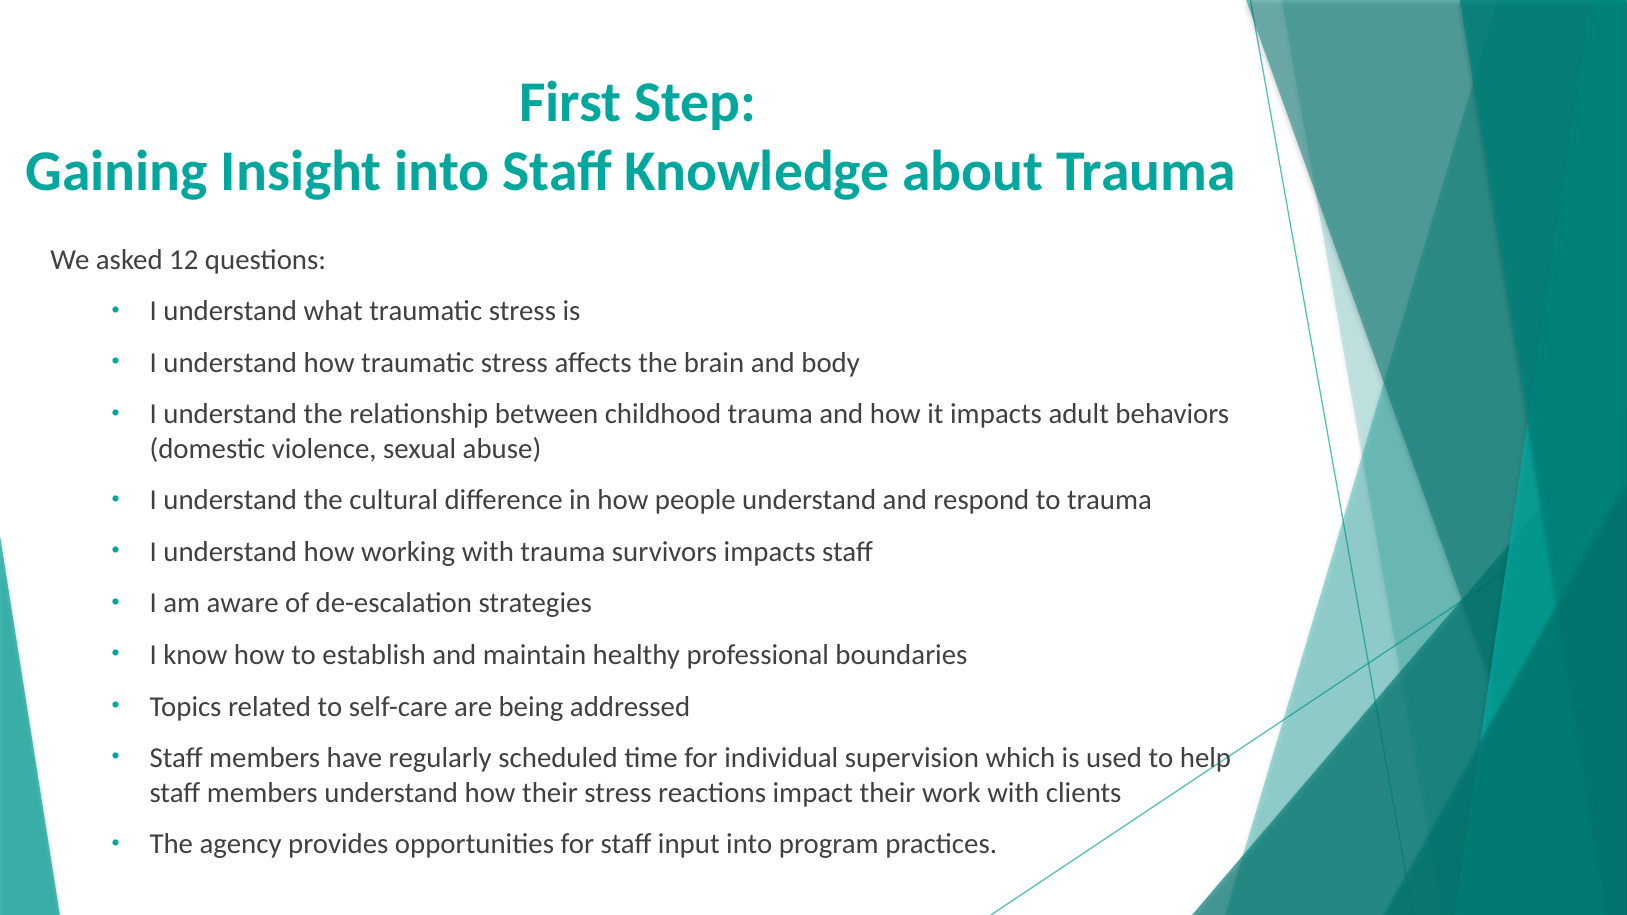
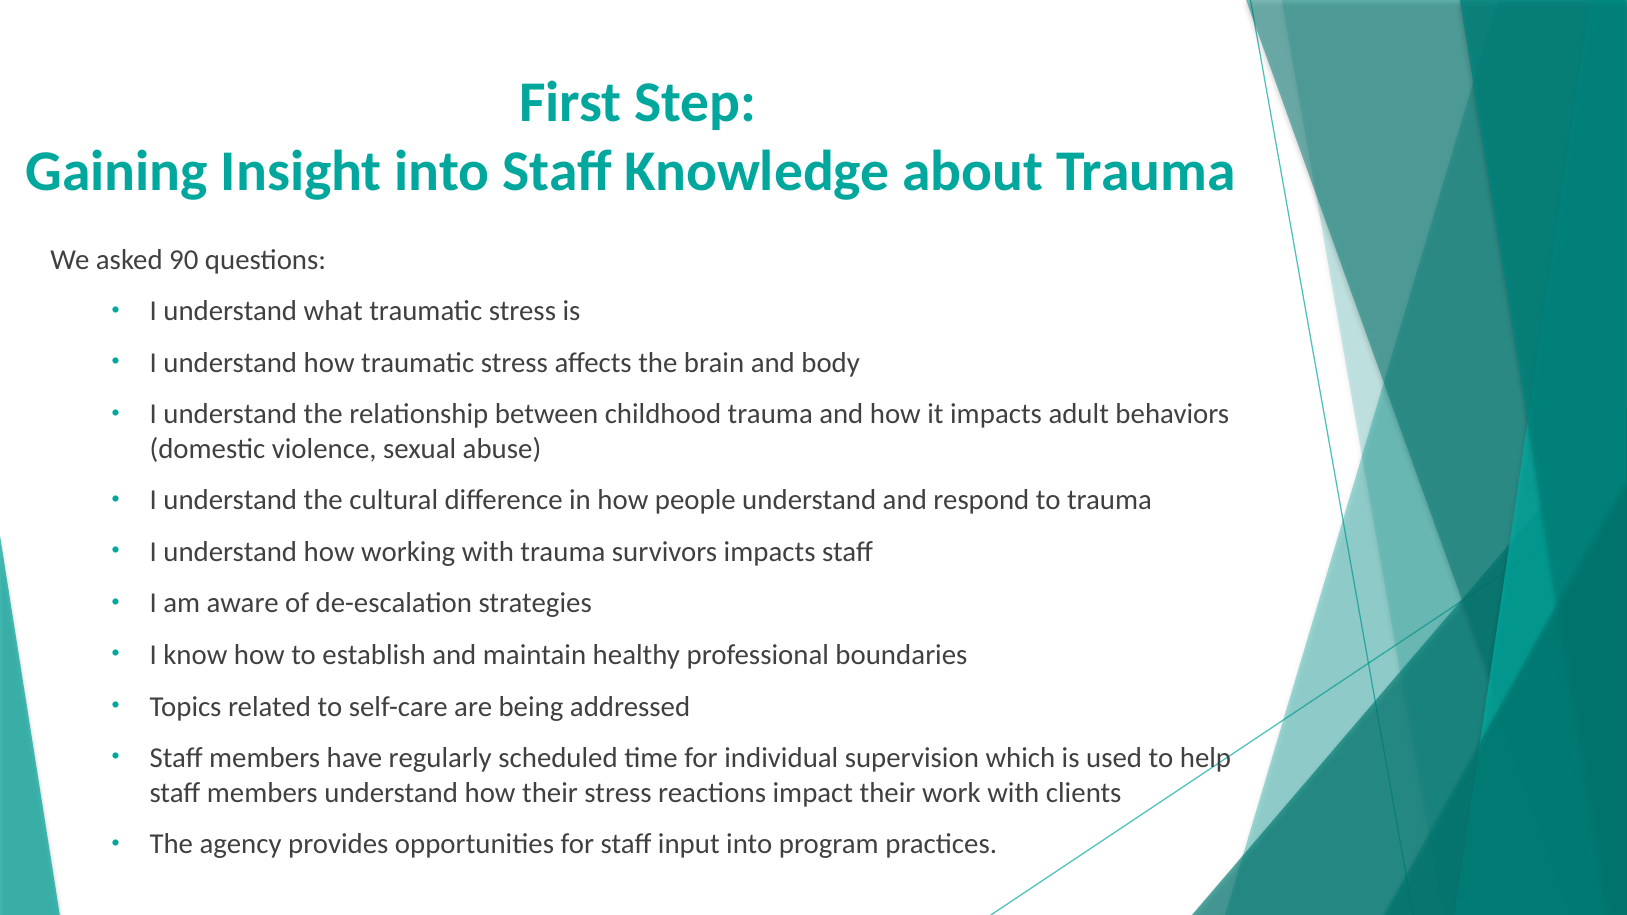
12: 12 -> 90
